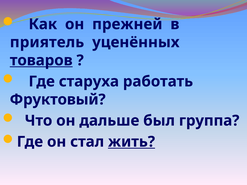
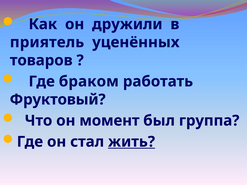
прежней: прежней -> дружили
товаров underline: present -> none
старуха: старуха -> браком
дальше: дальше -> момент
